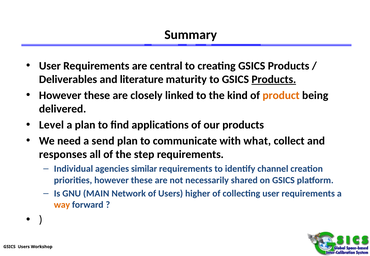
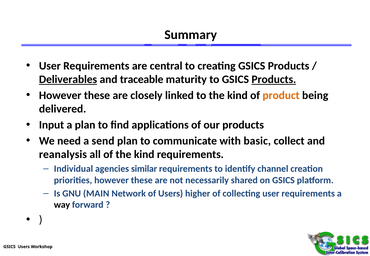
Deliverables underline: none -> present
literature: literature -> traceable
Level: Level -> Input
what: what -> basic
responses: responses -> reanalysis
of the step: step -> kind
way colour: orange -> black
